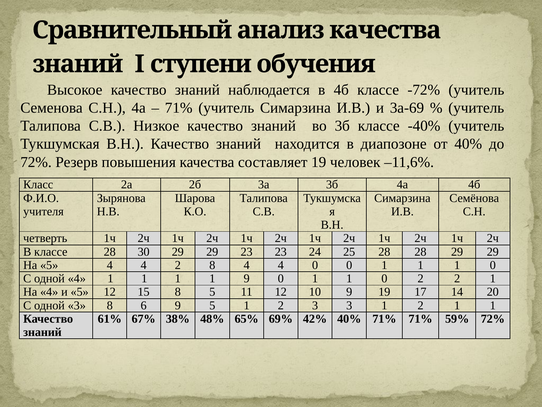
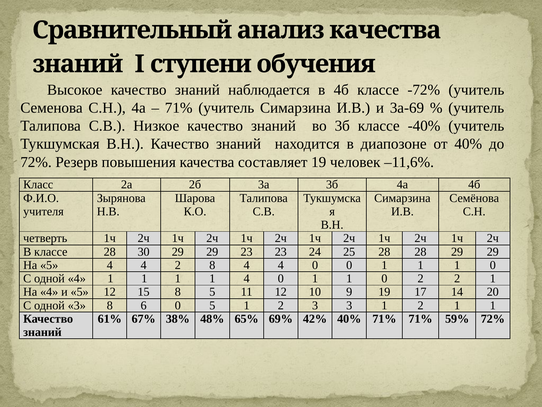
1 9: 9 -> 4
6 9: 9 -> 0
